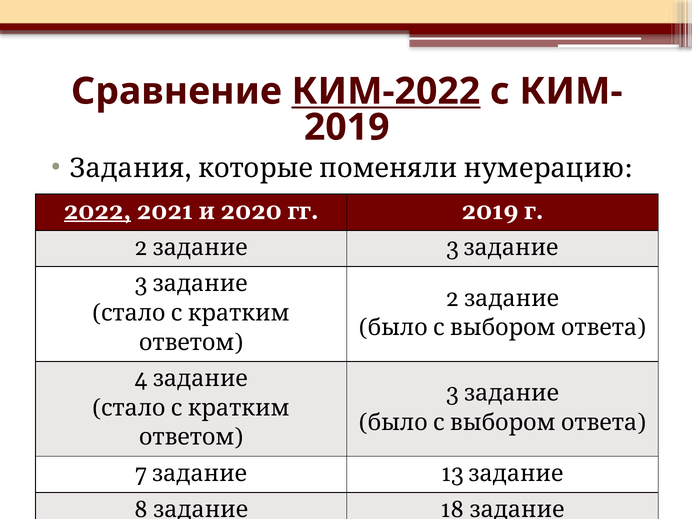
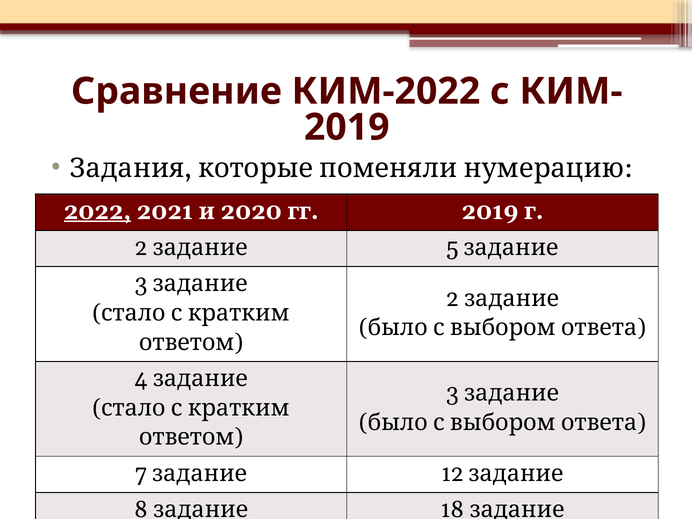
КИМ-2022 underline: present -> none
2 задание 3: 3 -> 5
13: 13 -> 12
